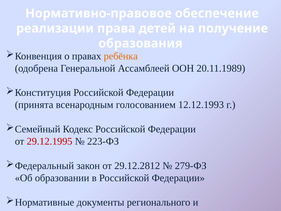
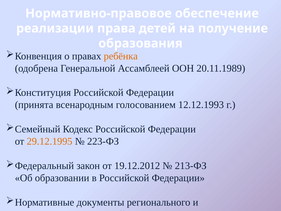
29.12.1995 colour: red -> orange
29.12.2812: 29.12.2812 -> 19.12.2012
279-ФЗ: 279-ФЗ -> 213-ФЗ
